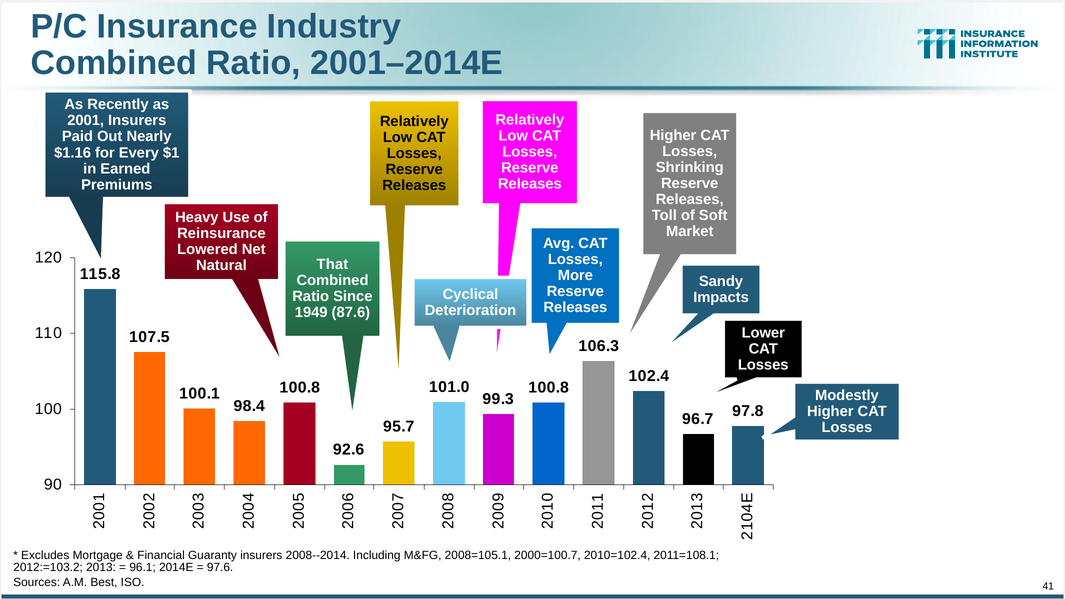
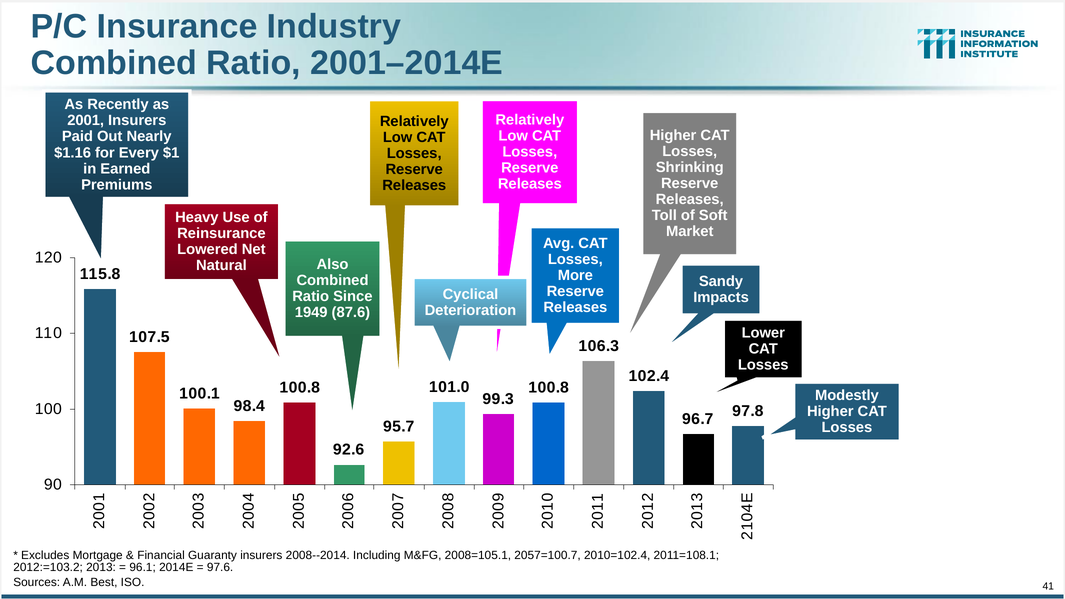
That: That -> Also
2000=100.7: 2000=100.7 -> 2057=100.7
